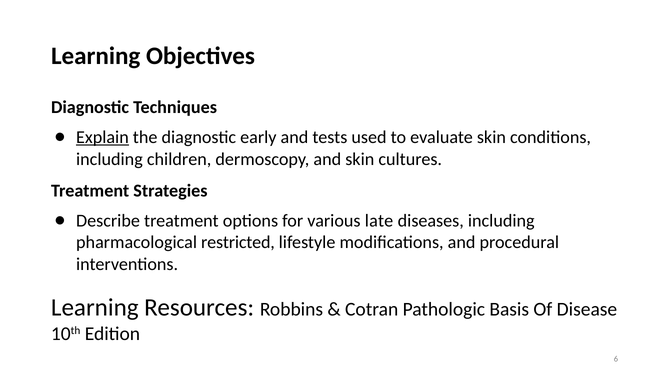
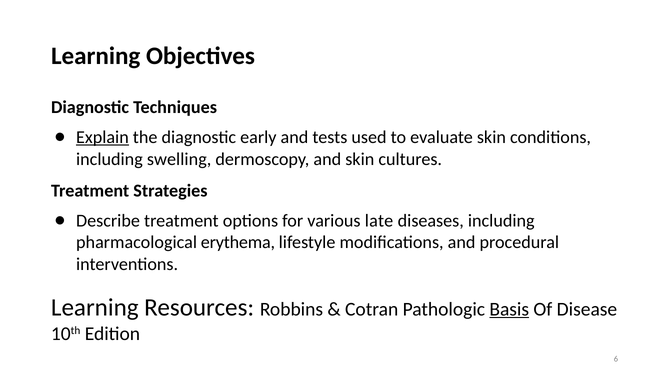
children: children -> swelling
restricted: restricted -> erythema
Basis underline: none -> present
